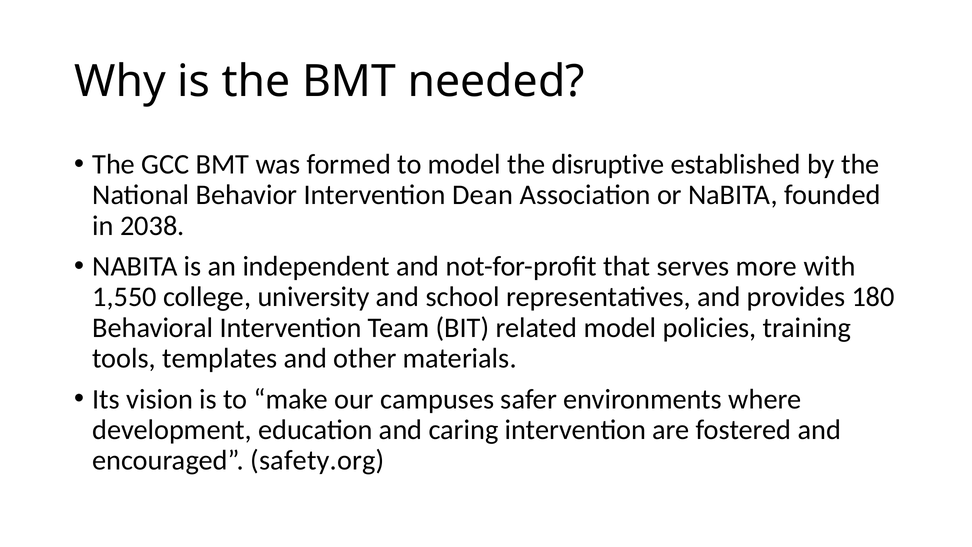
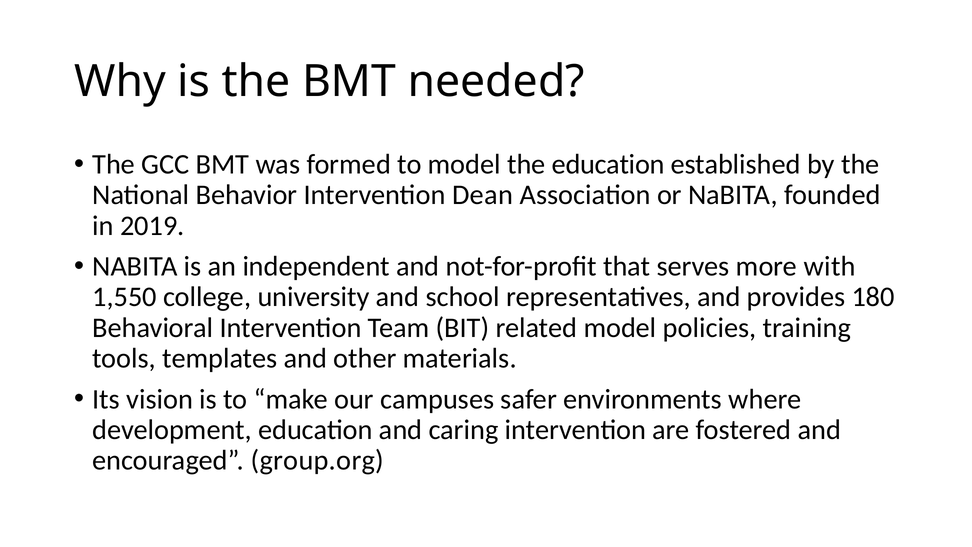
the disruptive: disruptive -> education
2038: 2038 -> 2019
safety.org: safety.org -> group.org
